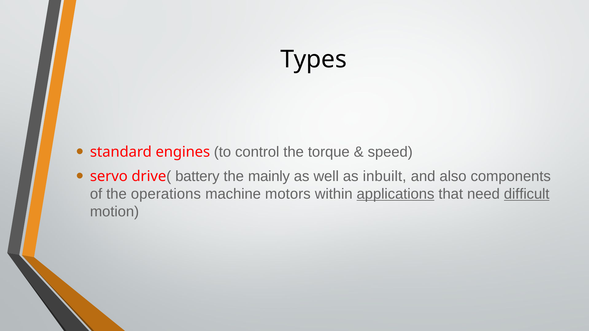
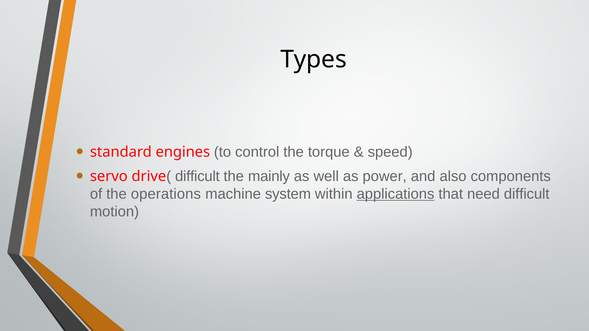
battery at (197, 177): battery -> difficult
inbuilt: inbuilt -> power
motors: motors -> system
difficult at (527, 194) underline: present -> none
